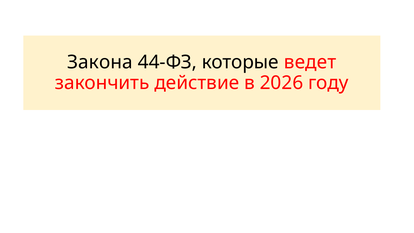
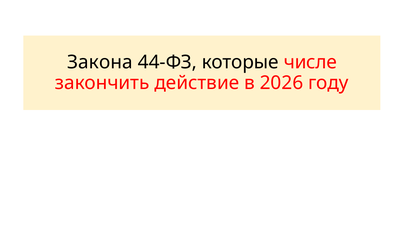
ведет: ведет -> числе
